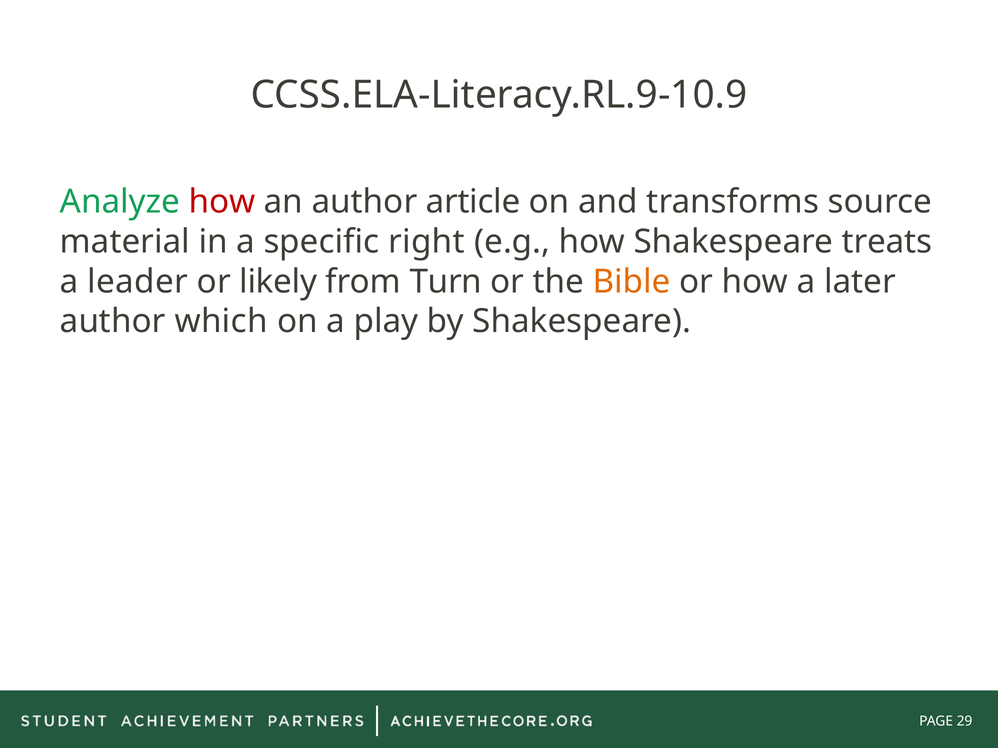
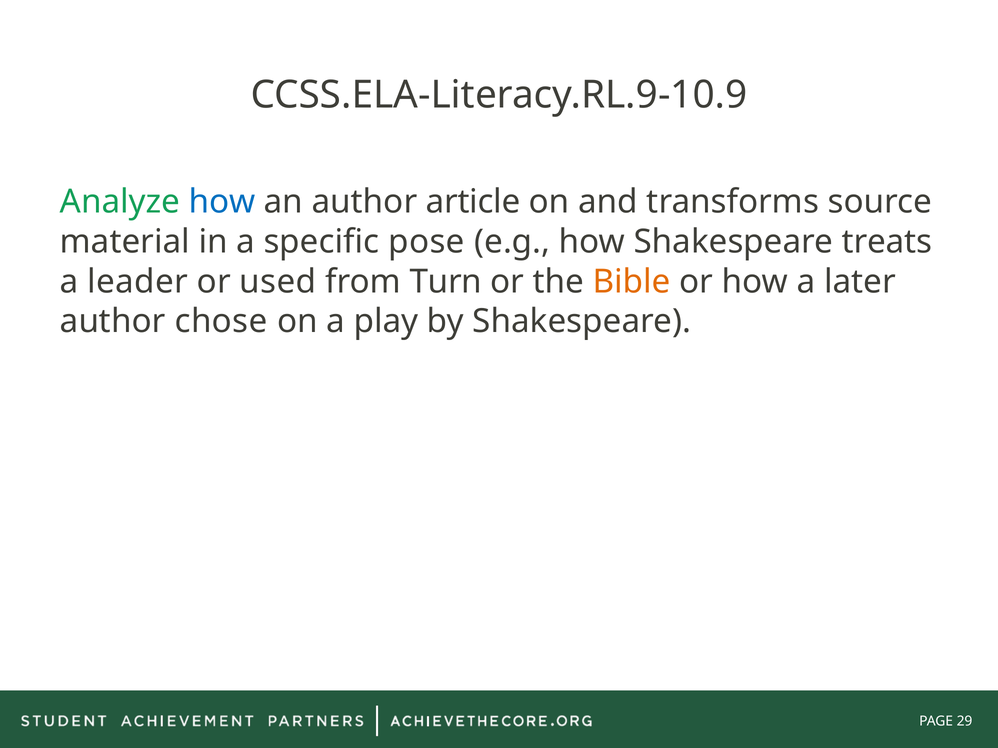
how at (222, 202) colour: red -> blue
right: right -> pose
likely: likely -> used
which: which -> chose
